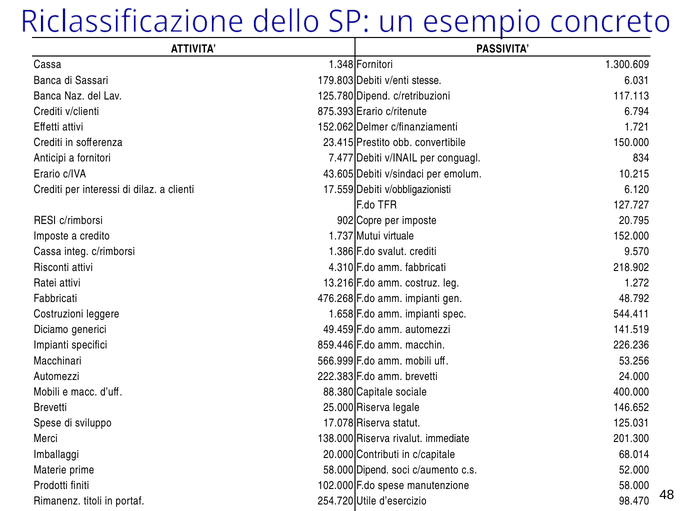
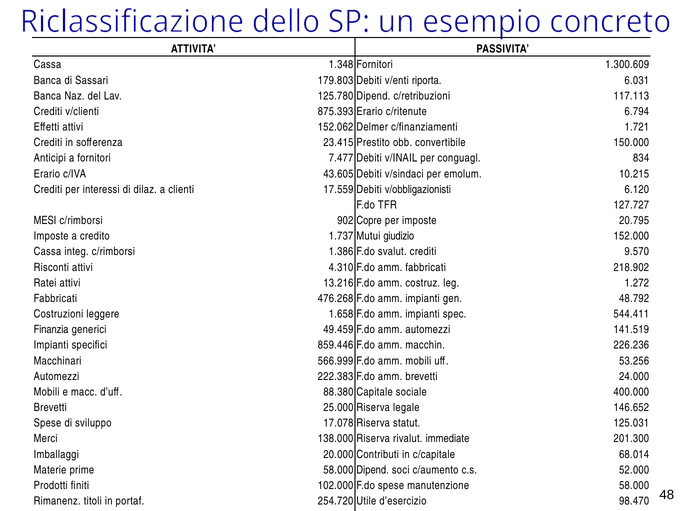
stesse: stesse -> riporta
RESI: RESI -> MESI
virtuale: virtuale -> giudizio
Diciamo: Diciamo -> Finanzia
